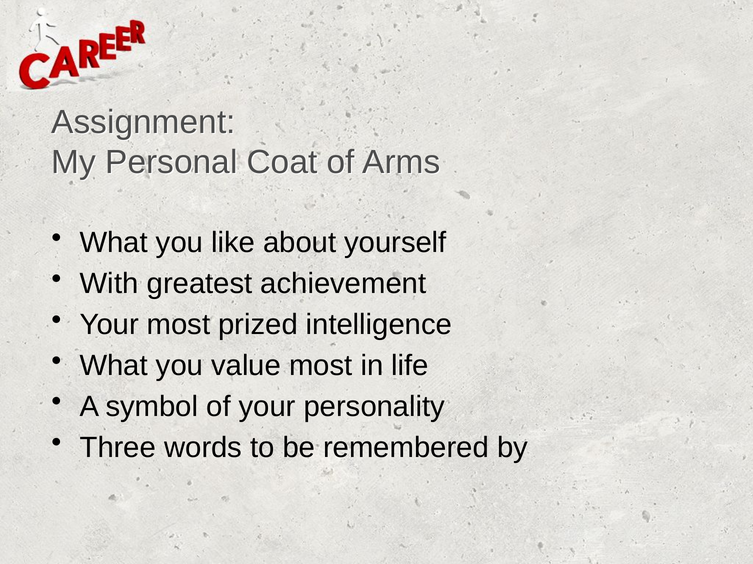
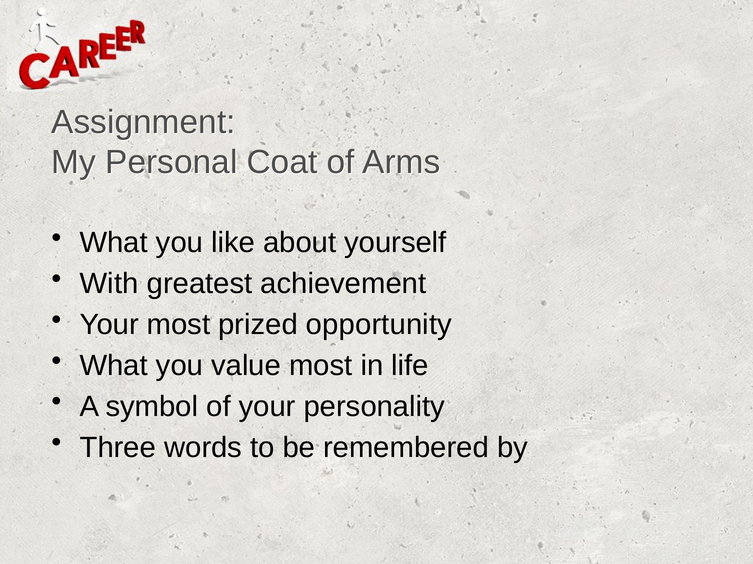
intelligence: intelligence -> opportunity
